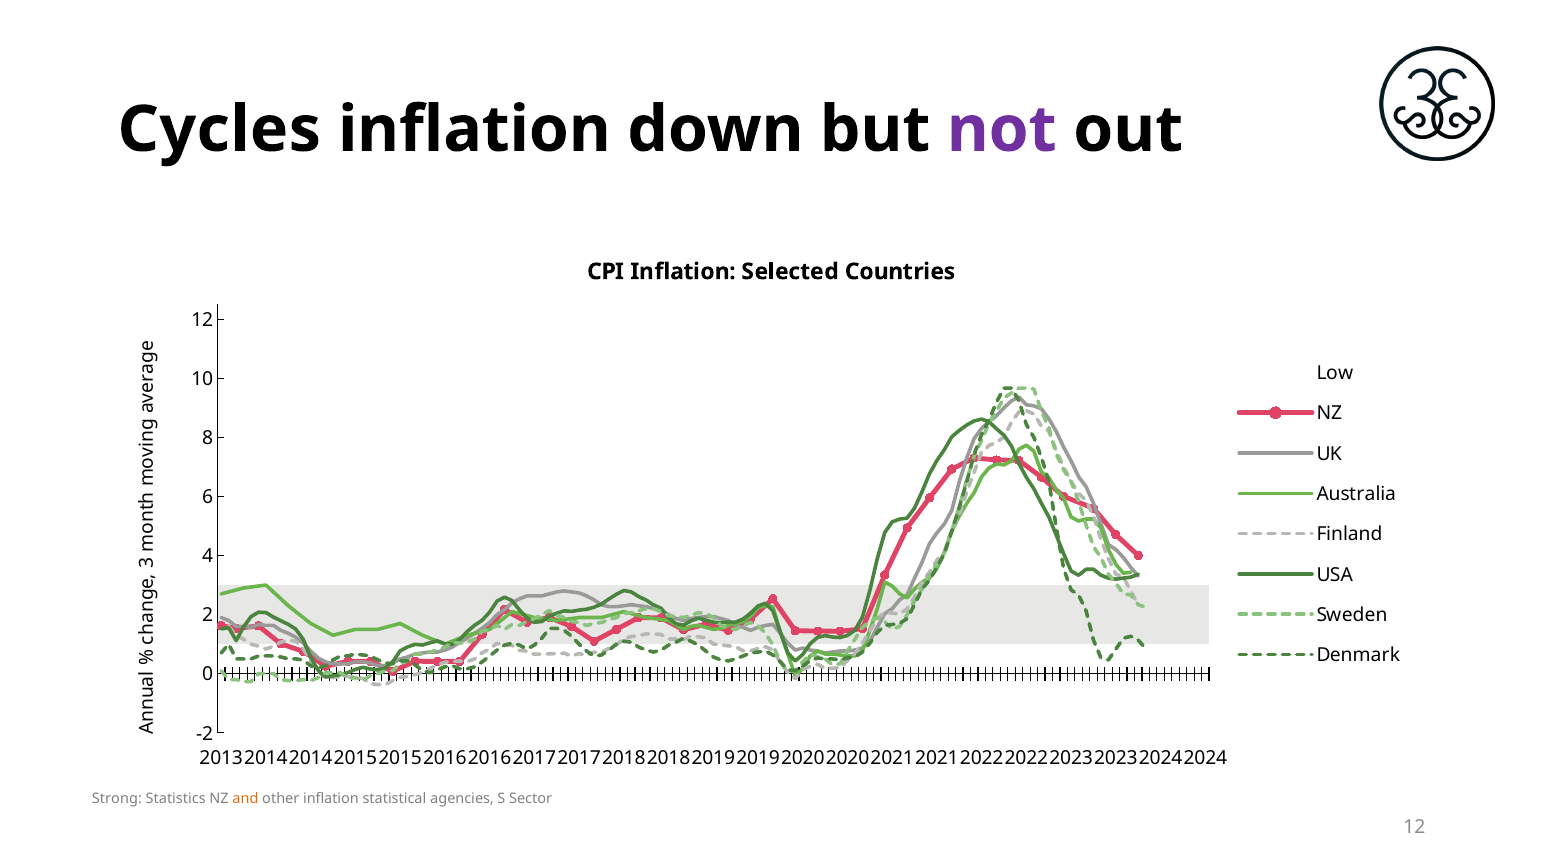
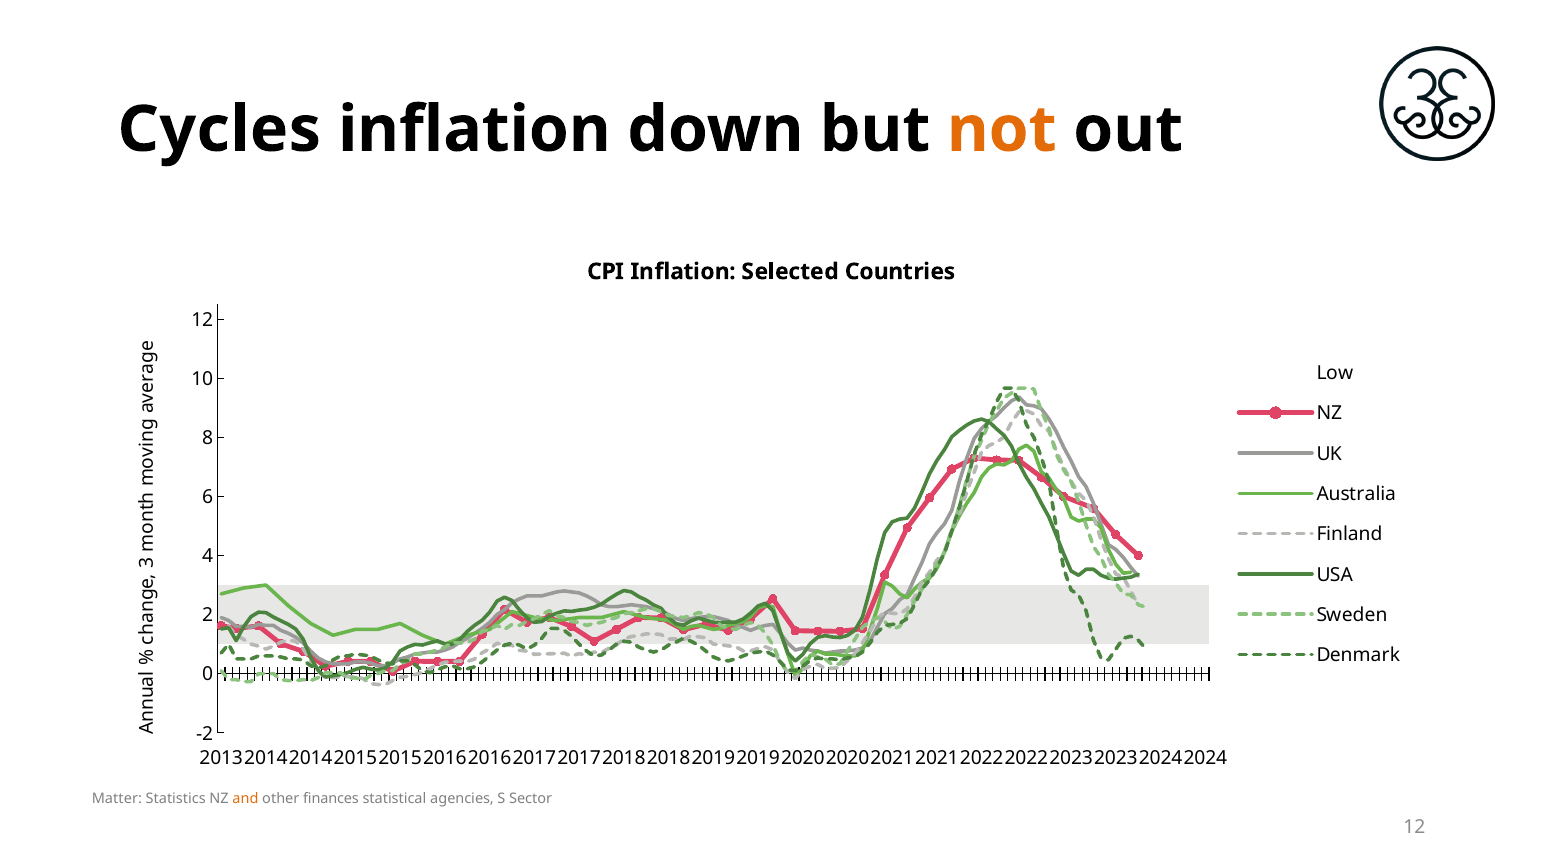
not colour: purple -> orange
Strong: Strong -> Matter
other inflation: inflation -> finances
